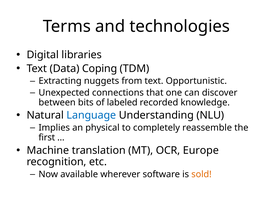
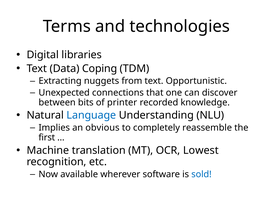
labeled: labeled -> printer
physical: physical -> obvious
Europe: Europe -> Lowest
sold colour: orange -> blue
